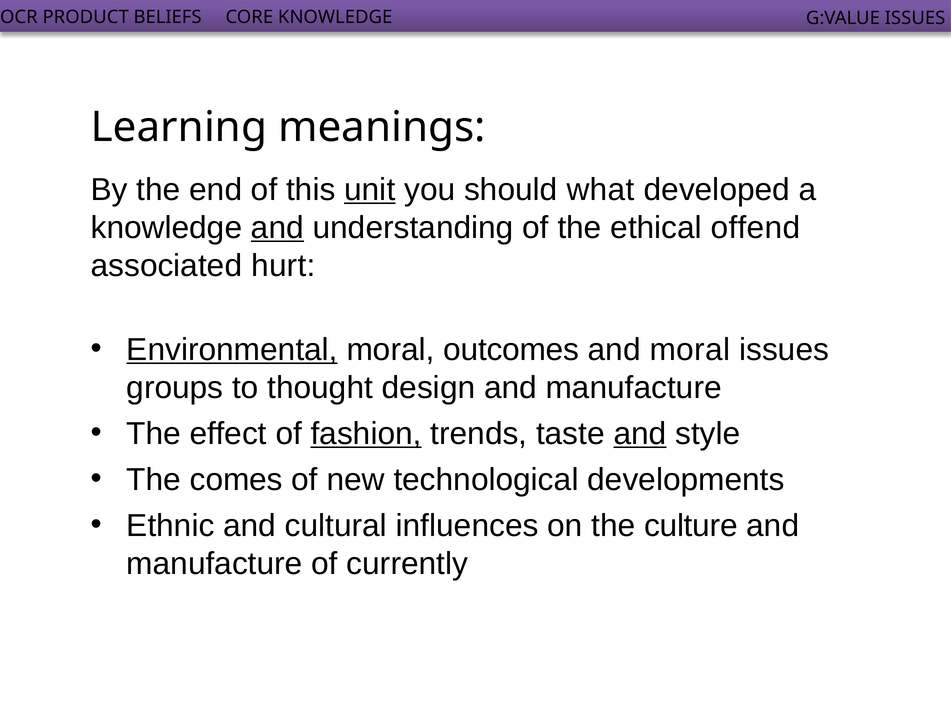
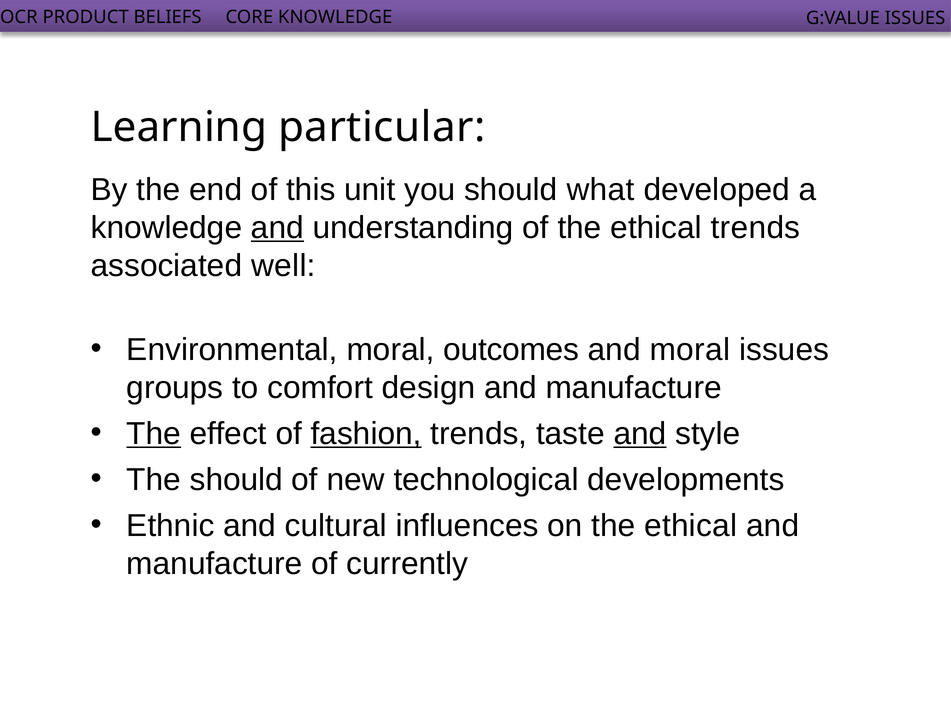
meanings: meanings -> particular
unit underline: present -> none
ethical offend: offend -> trends
hurt: hurt -> well
Environmental underline: present -> none
thought: thought -> comfort
The at (154, 434) underline: none -> present
The comes: comes -> should
on the culture: culture -> ethical
